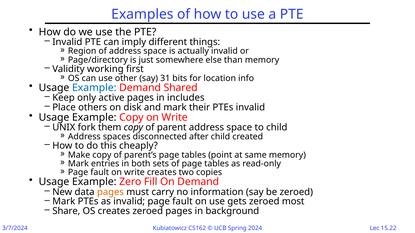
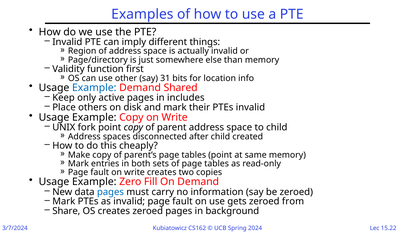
working: working -> function
fork them: them -> point
pages at (110, 192) colour: orange -> blue
most: most -> from
